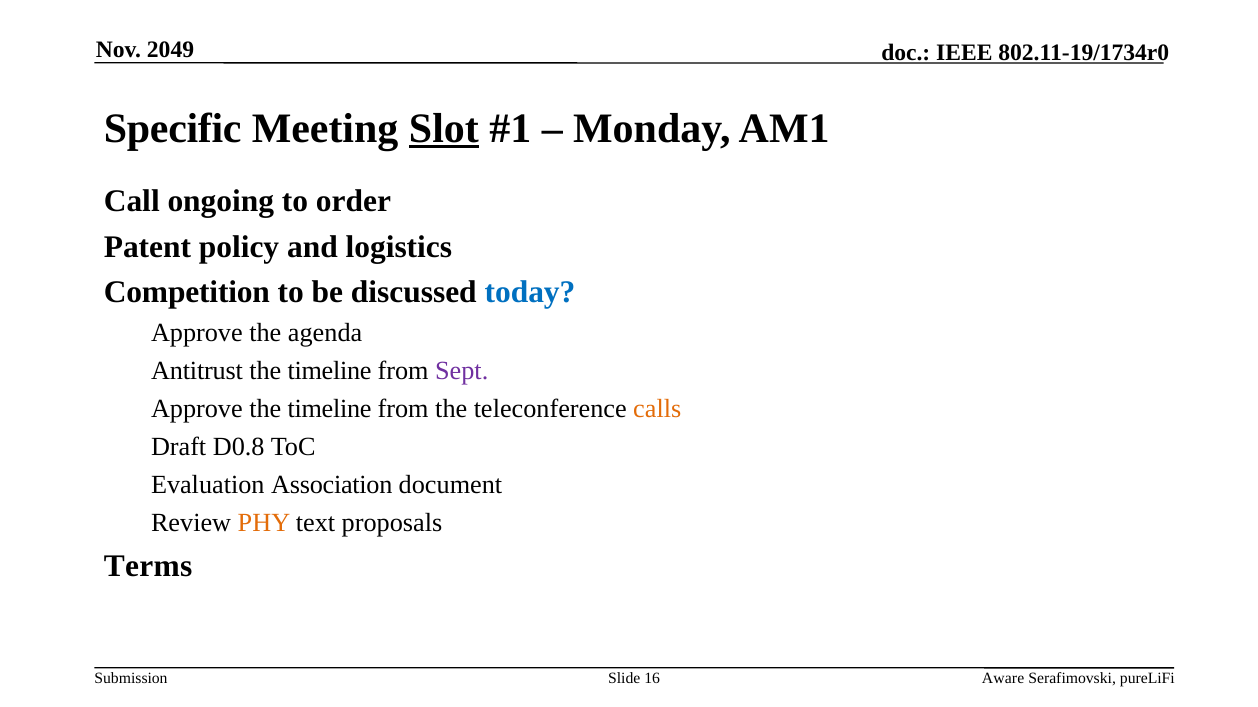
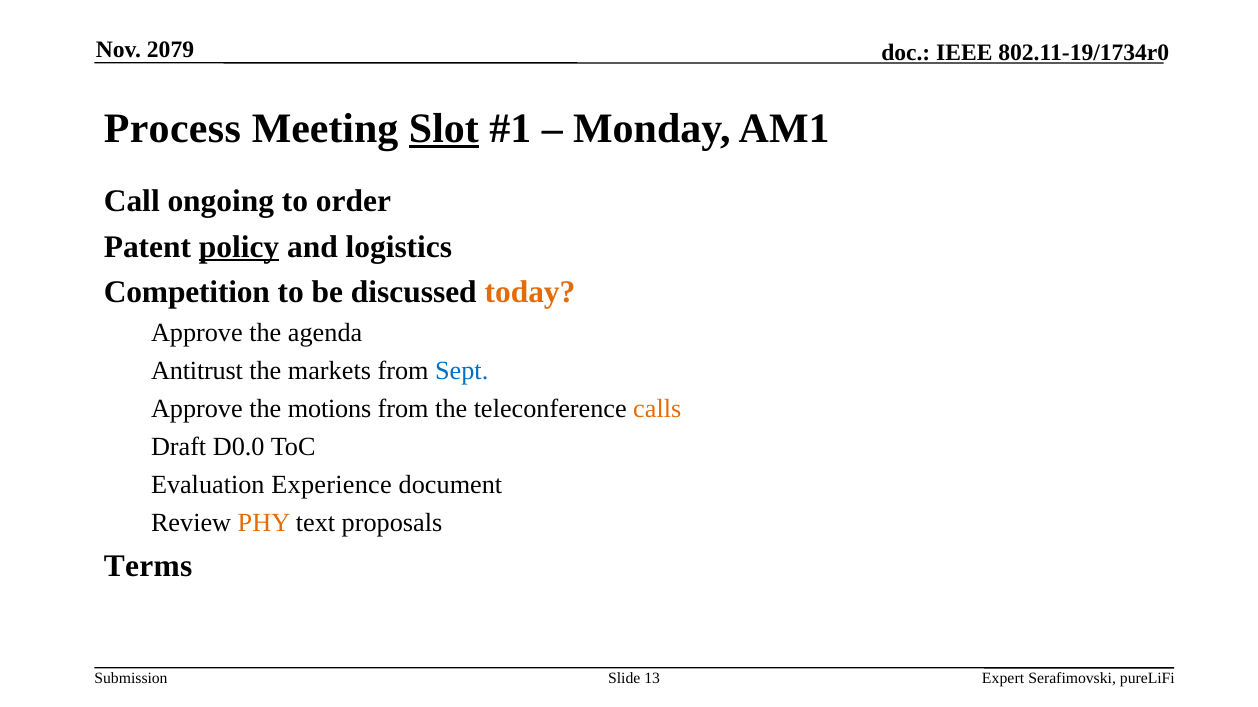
2049: 2049 -> 2079
Specific: Specific -> Process
policy underline: none -> present
today colour: blue -> orange
timeline at (330, 371): timeline -> markets
Sept colour: purple -> blue
Approve the timeline: timeline -> motions
D0.8: D0.8 -> D0.0
Association: Association -> Experience
16: 16 -> 13
Aware: Aware -> Expert
